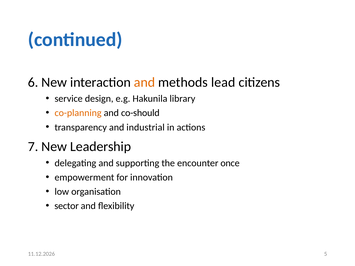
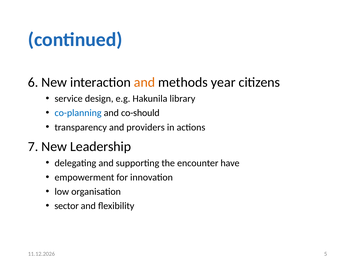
lead: lead -> year
co-planning colour: orange -> blue
industrial: industrial -> providers
once: once -> have
